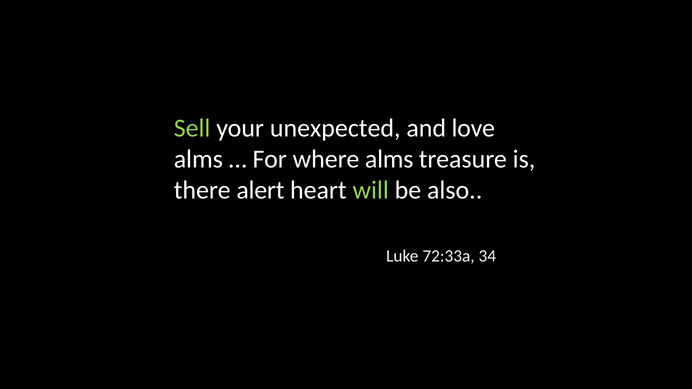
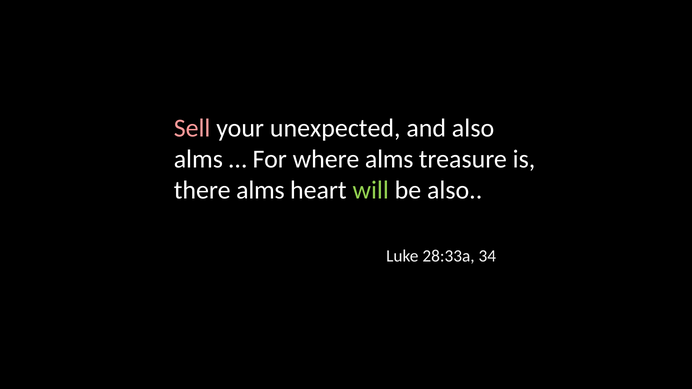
Sell colour: light green -> pink
and love: love -> also
there alert: alert -> alms
72:33a: 72:33a -> 28:33a
